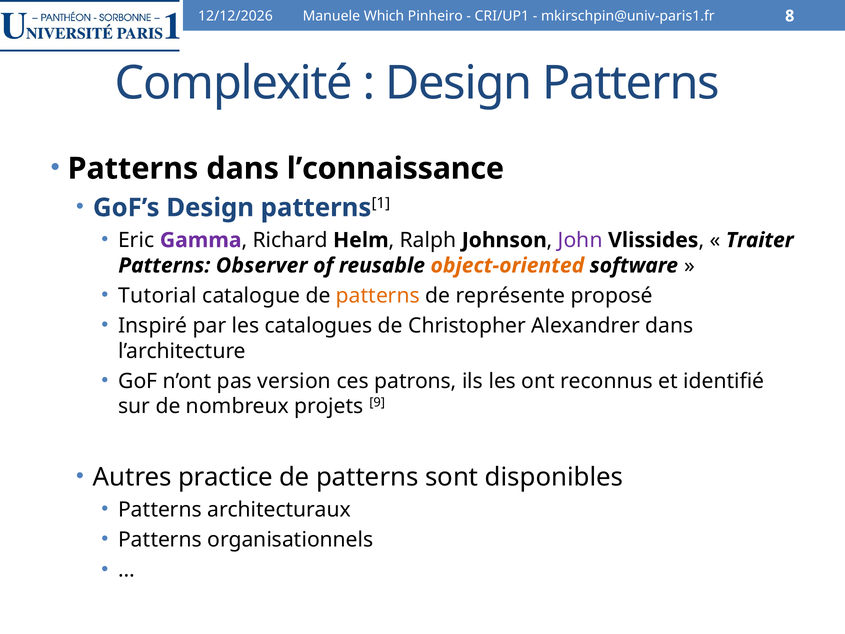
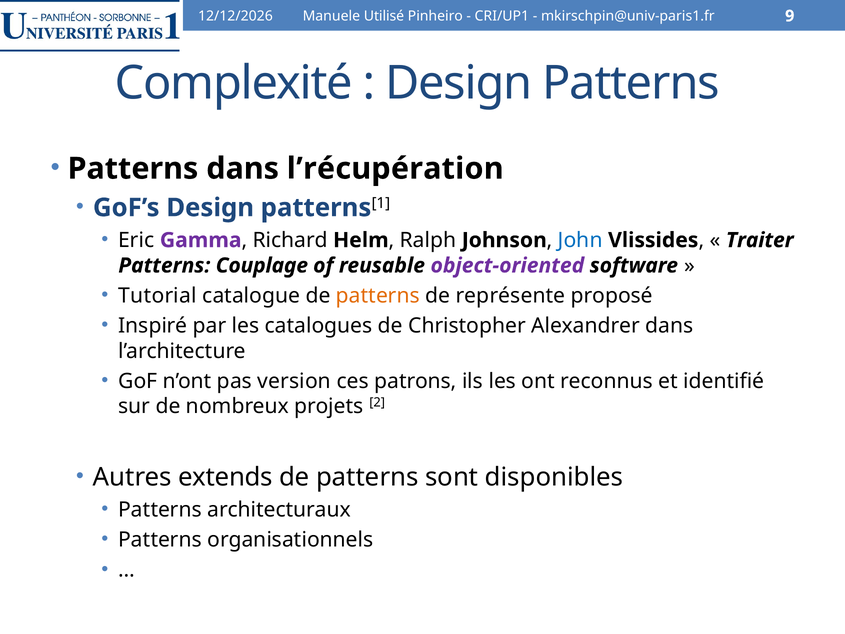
Which: Which -> Utilisé
8: 8 -> 9
l’connaissance: l’connaissance -> l’récupération
John colour: purple -> blue
Observer: Observer -> Couplage
object-oriented colour: orange -> purple
9: 9 -> 2
practice: practice -> extends
